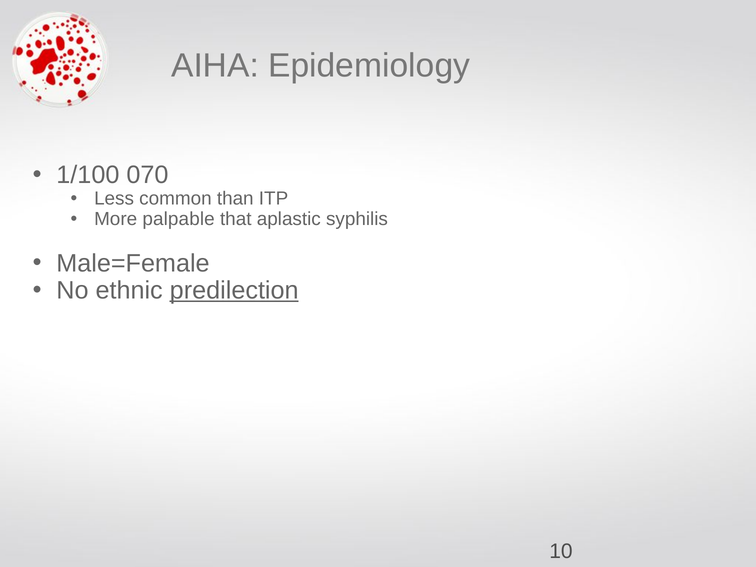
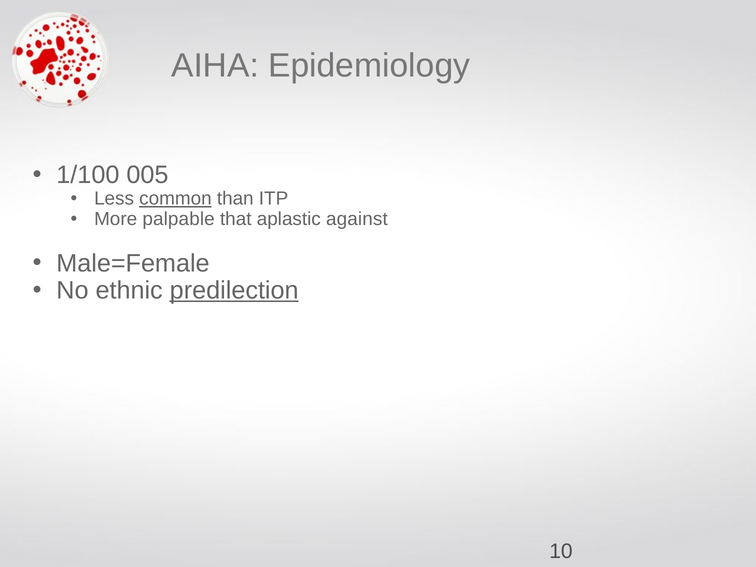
070: 070 -> 005
common underline: none -> present
syphilis: syphilis -> against
